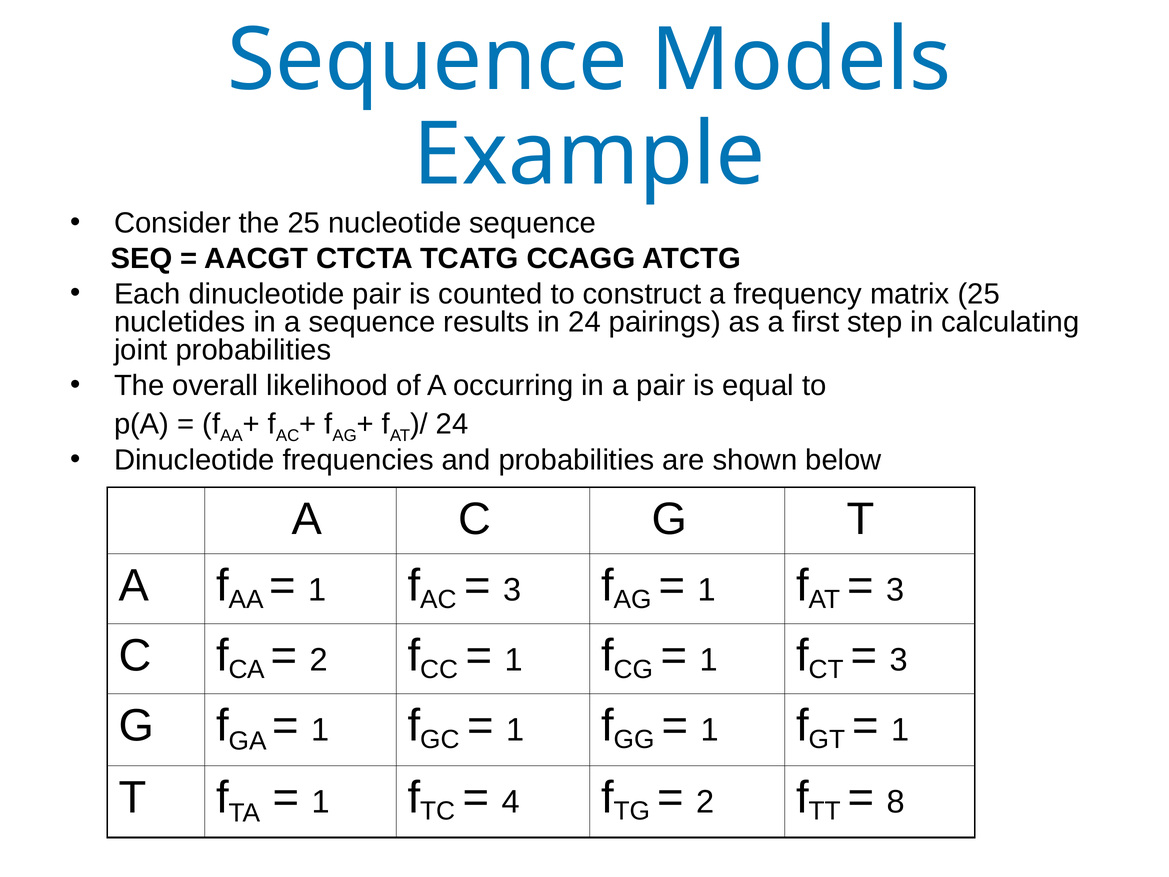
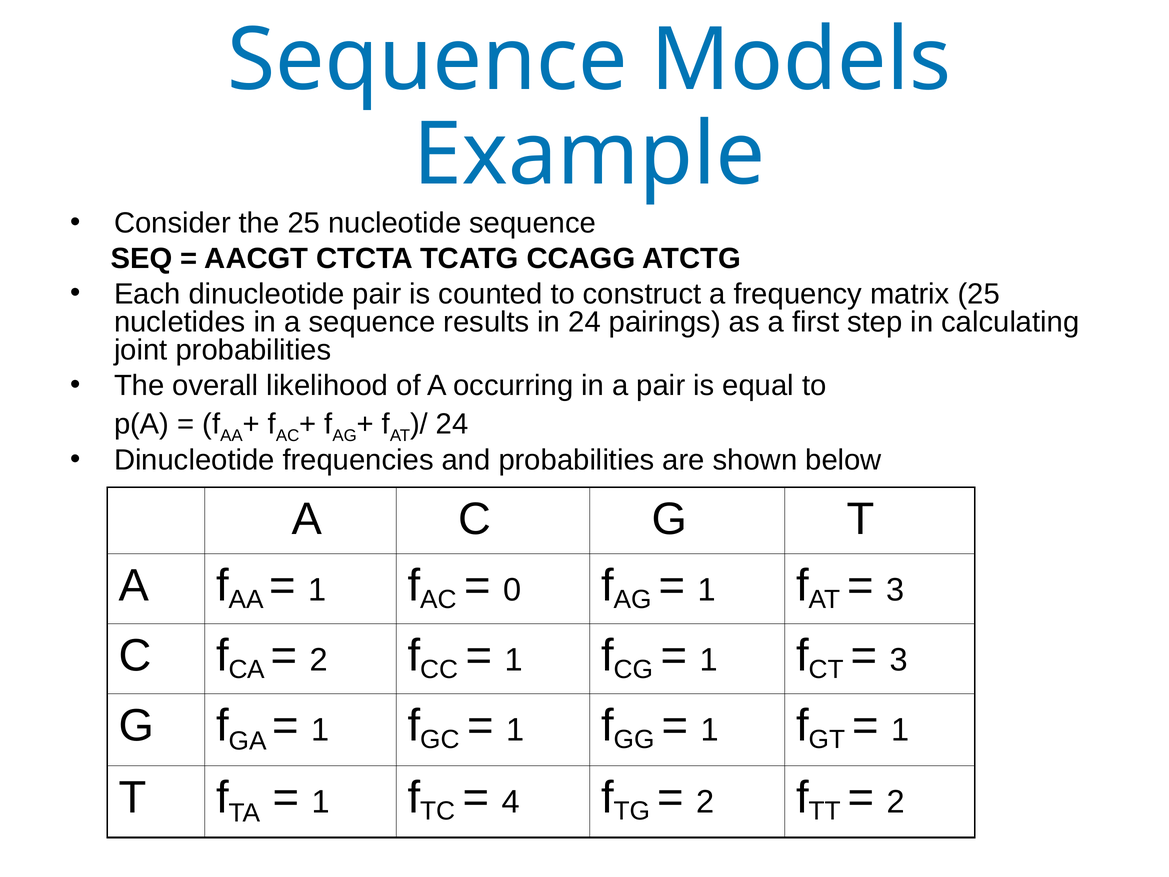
3 at (512, 590): 3 -> 0
8 at (896, 802): 8 -> 2
